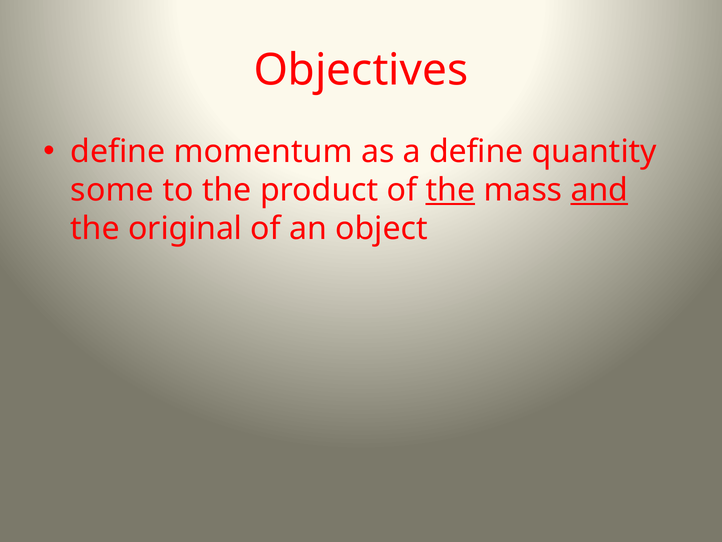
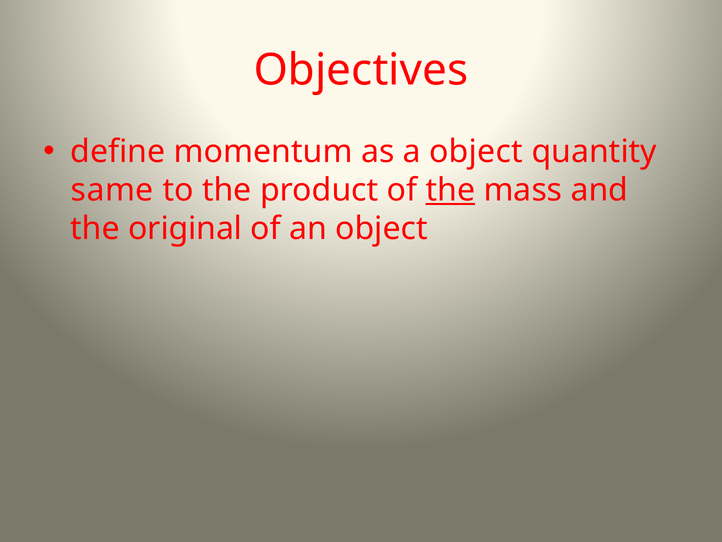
a define: define -> object
some: some -> same
and underline: present -> none
